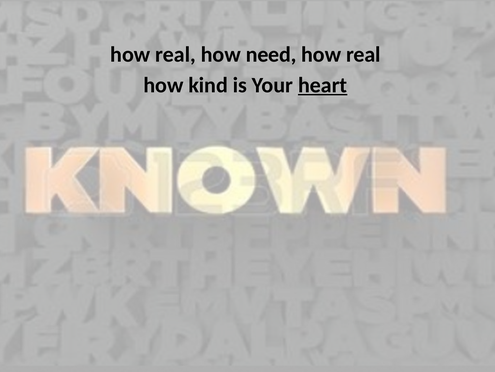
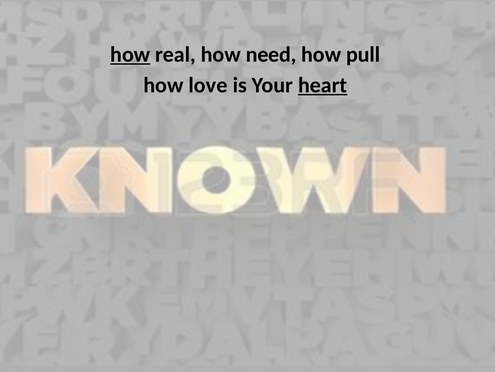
how at (130, 54) underline: none -> present
real at (363, 54): real -> pull
kind: kind -> love
